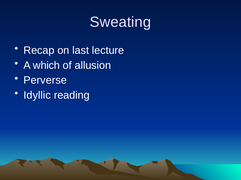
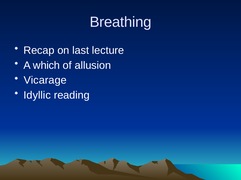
Sweating: Sweating -> Breathing
Perverse: Perverse -> Vicarage
